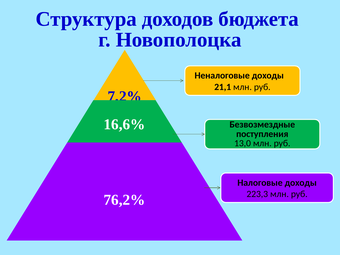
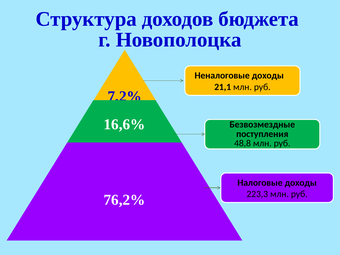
13,0: 13,0 -> 48,8
